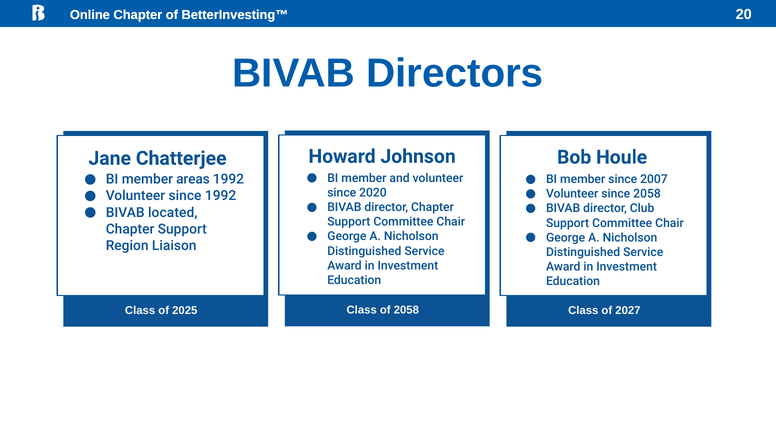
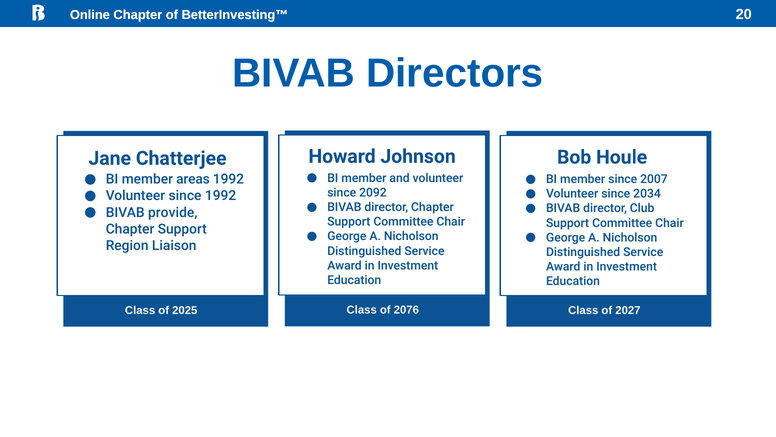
2020: 2020 -> 2092
since 2058: 2058 -> 2034
located: located -> provide
of 2058: 2058 -> 2076
